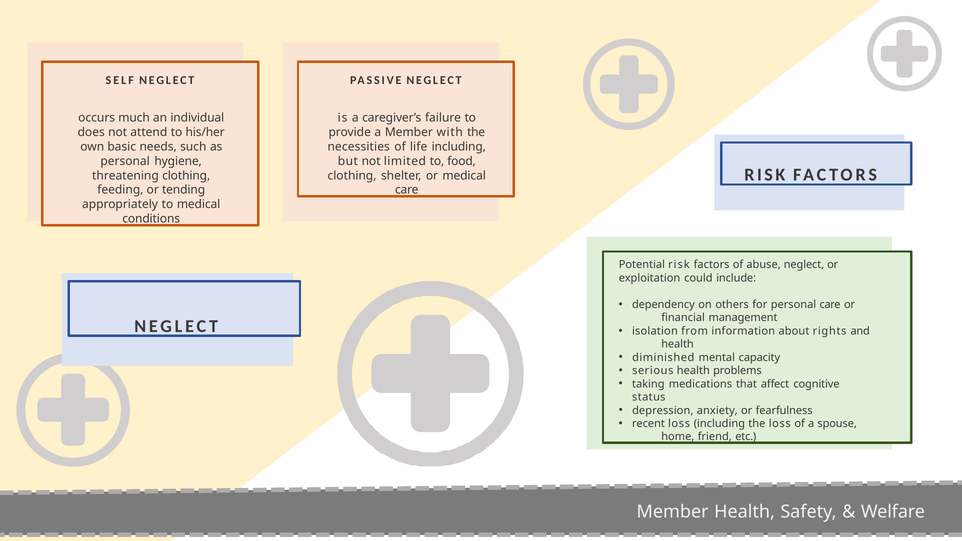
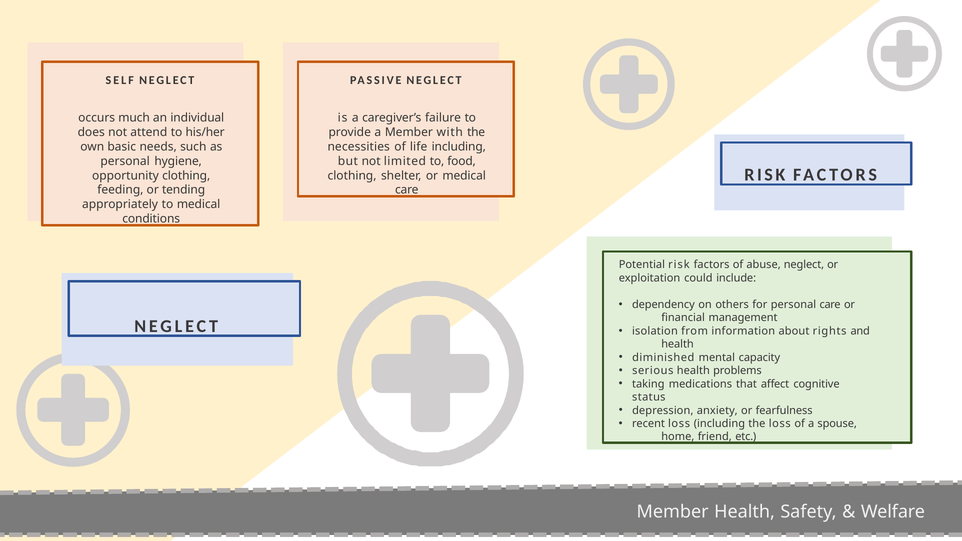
threatening: threatening -> opportunity
